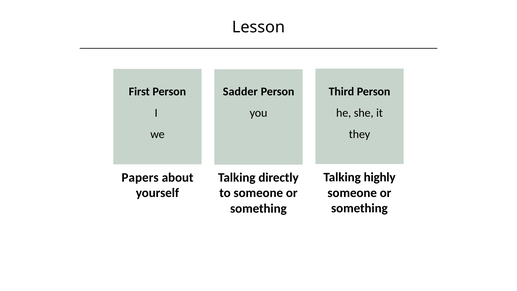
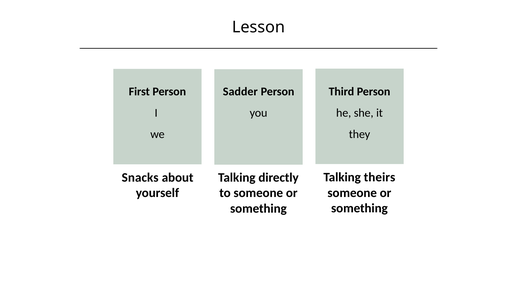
highly: highly -> theirs
Papers: Papers -> Snacks
